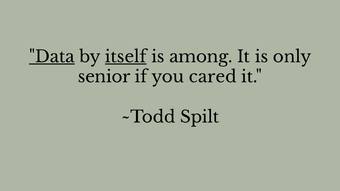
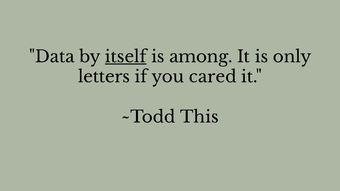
Data underline: present -> none
senior: senior -> letters
Spilt: Spilt -> This
